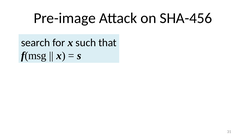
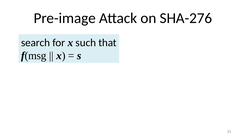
SHA-456: SHA-456 -> SHA-276
